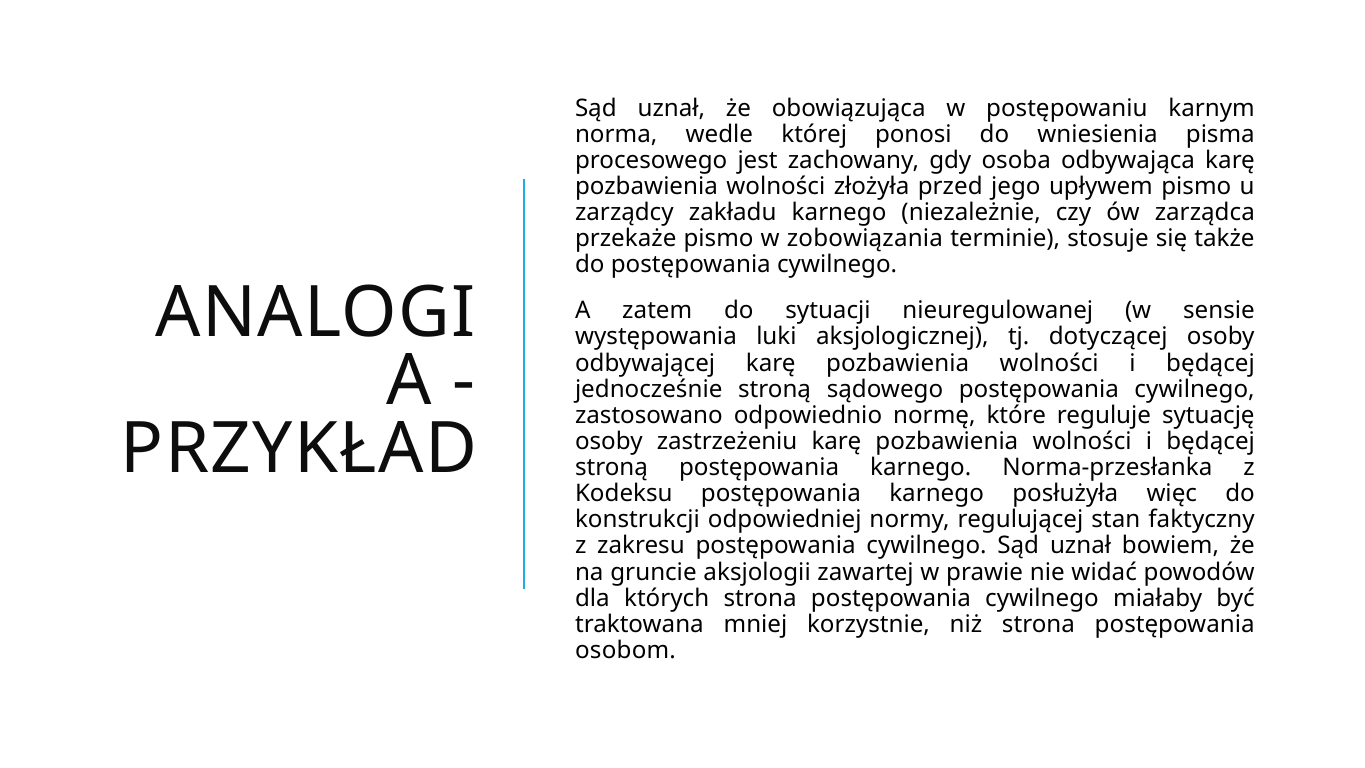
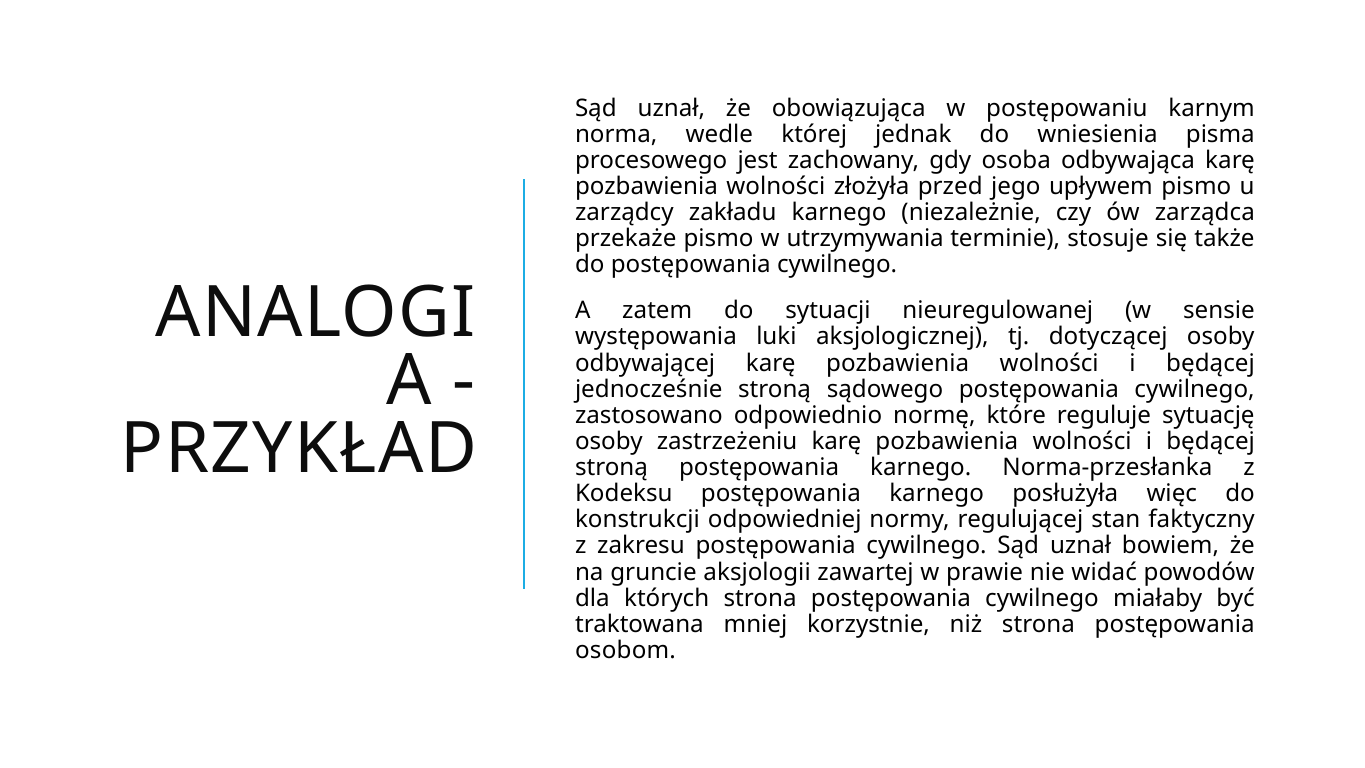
ponosi: ponosi -> jednak
zobowiązania: zobowiązania -> utrzymywania
